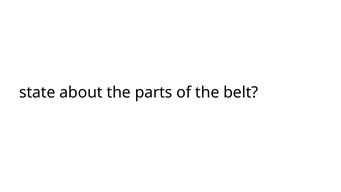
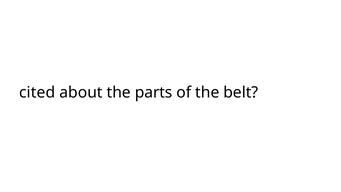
state: state -> cited
